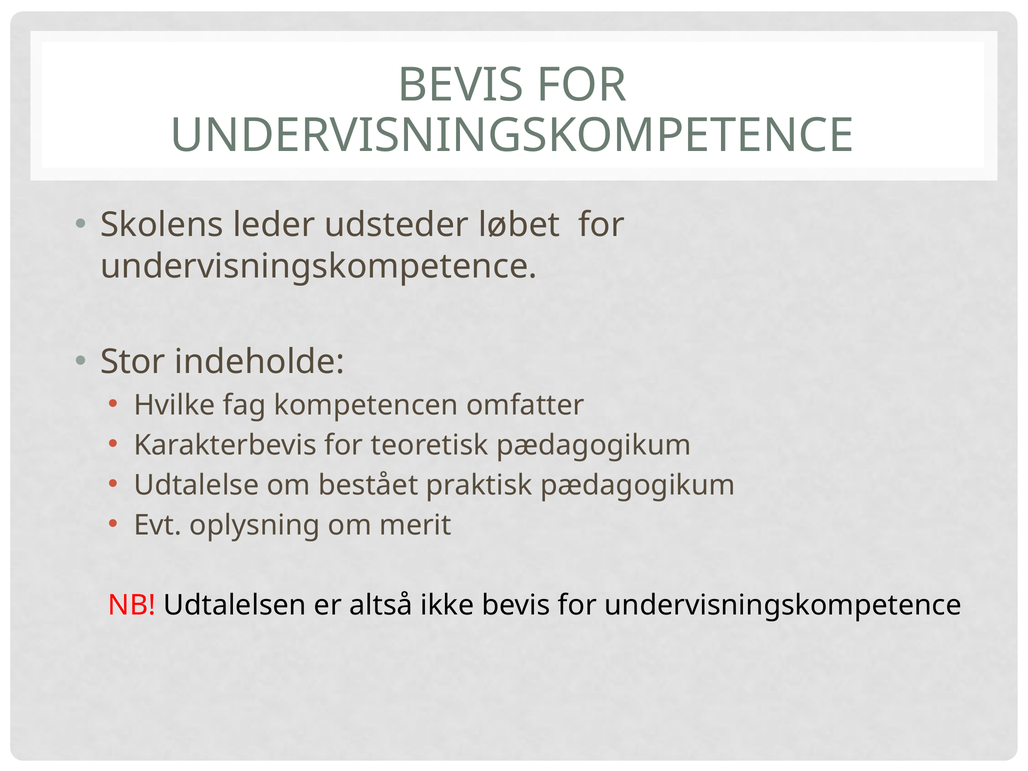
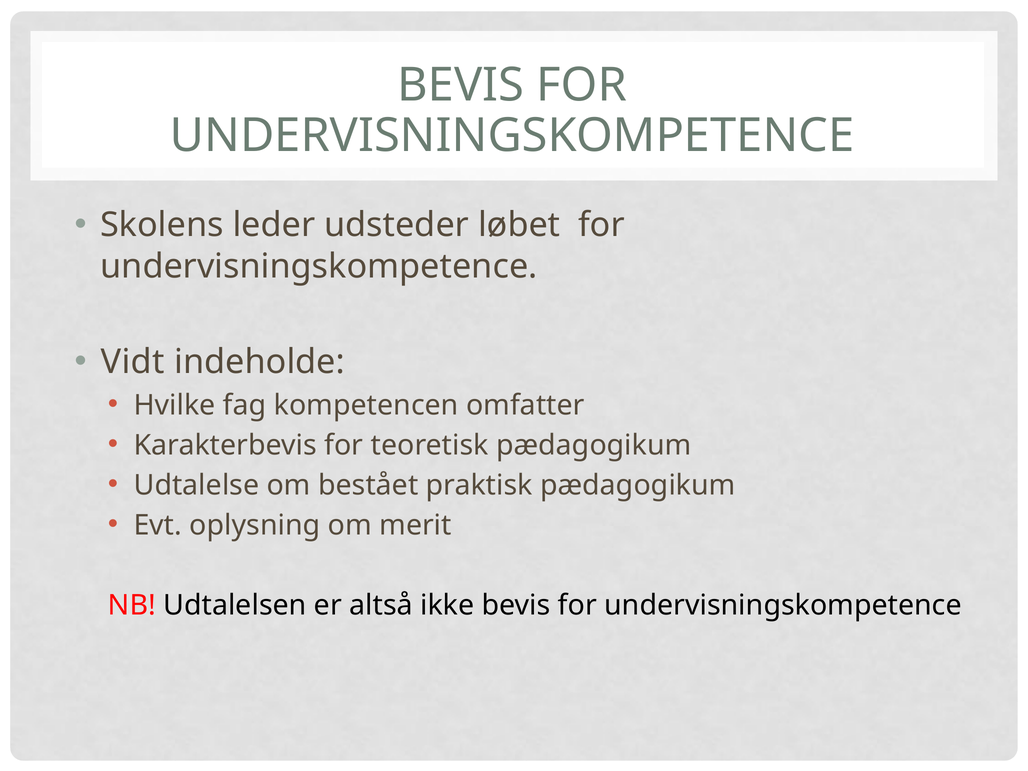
Stor: Stor -> Vidt
